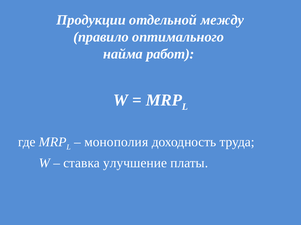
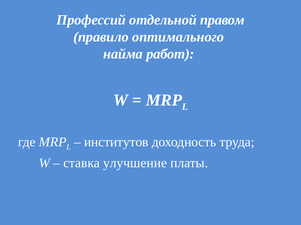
Продукции: Продукции -> Профессий
между: между -> правом
монополия: монополия -> институтов
